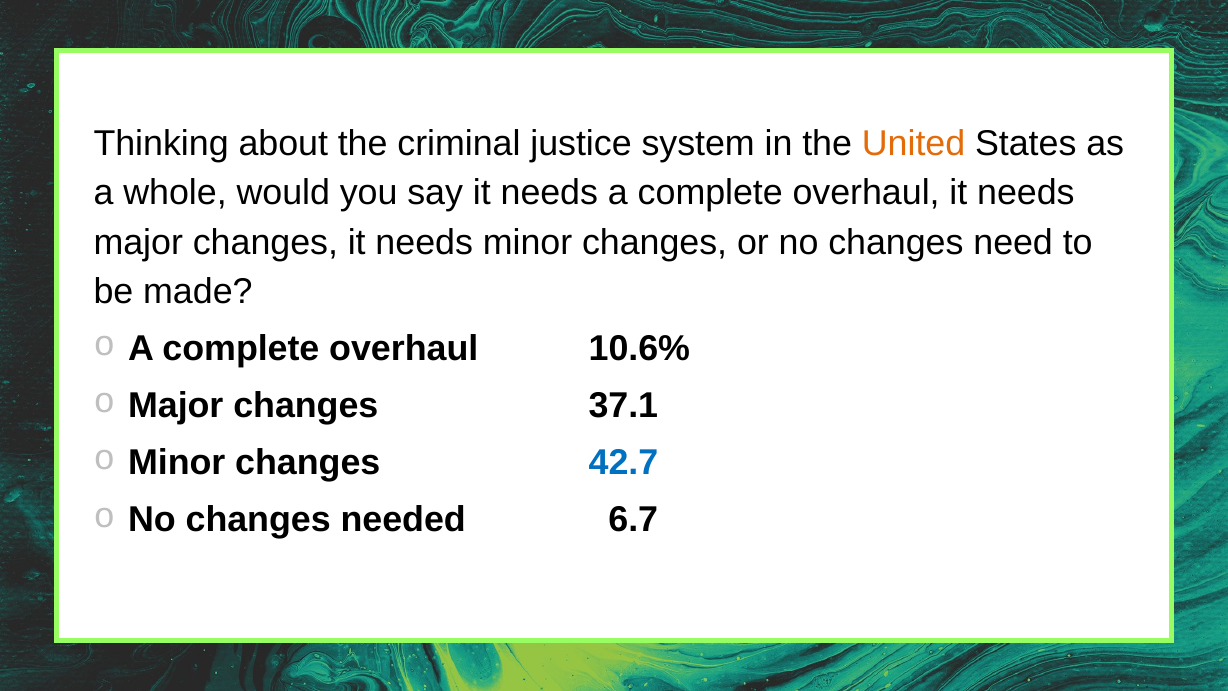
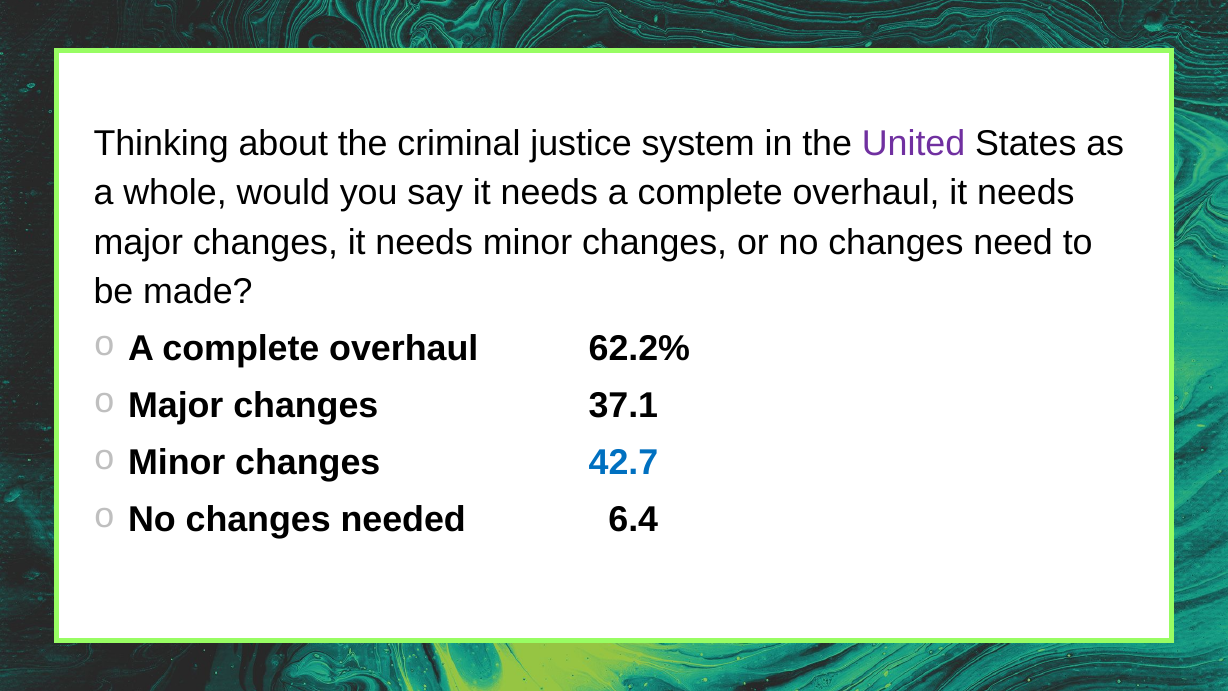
United colour: orange -> purple
10.6%: 10.6% -> 62.2%
6.7: 6.7 -> 6.4
